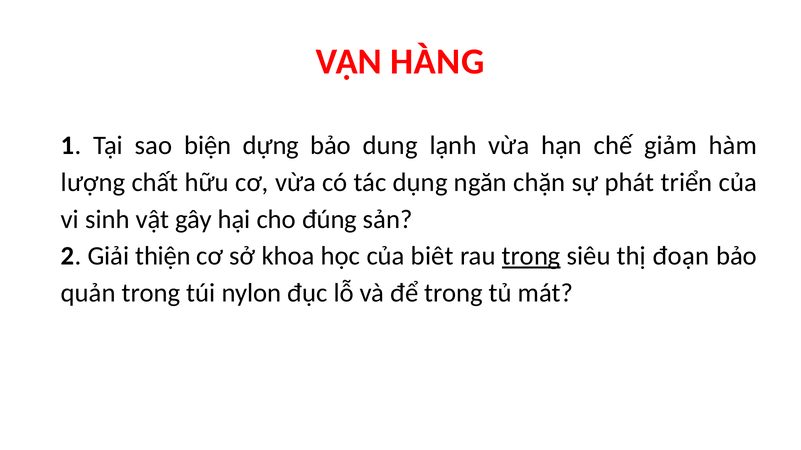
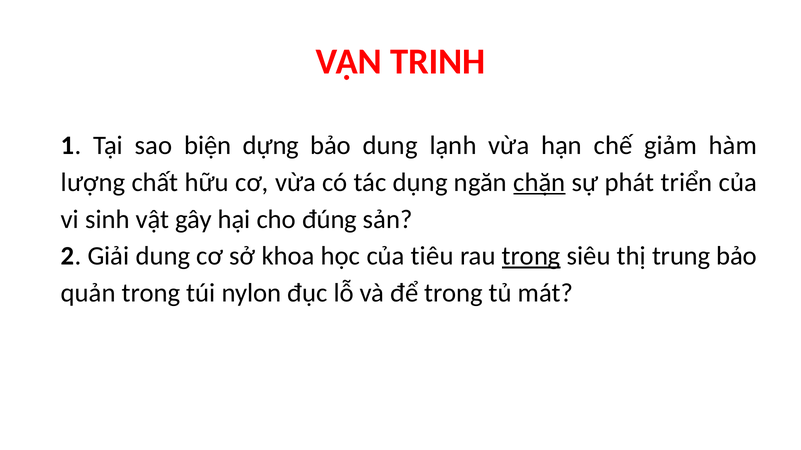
HÀNG: HÀNG -> TRINH
chặn underline: none -> present
Giải thiện: thiện -> dung
biêt: biêt -> tiêu
đoạn: đoạn -> trung
